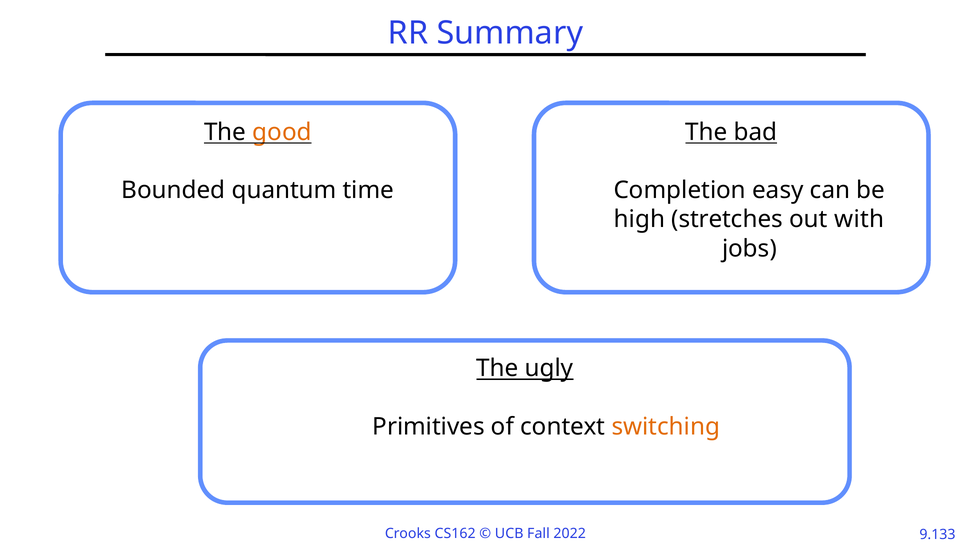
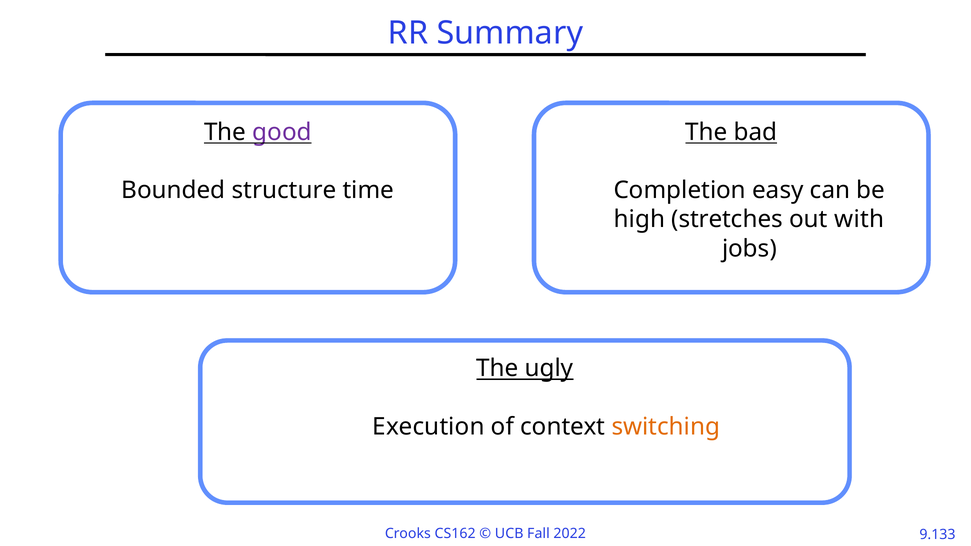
good colour: orange -> purple
quantum: quantum -> structure
Primitives: Primitives -> Execution
